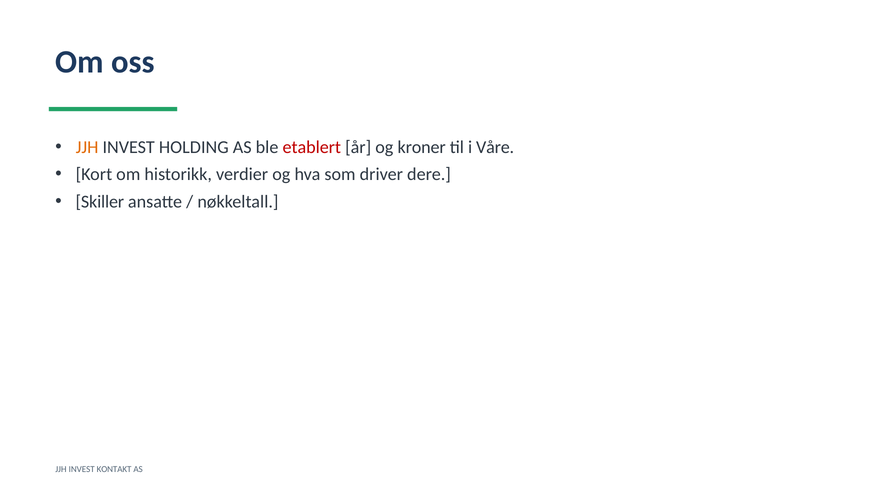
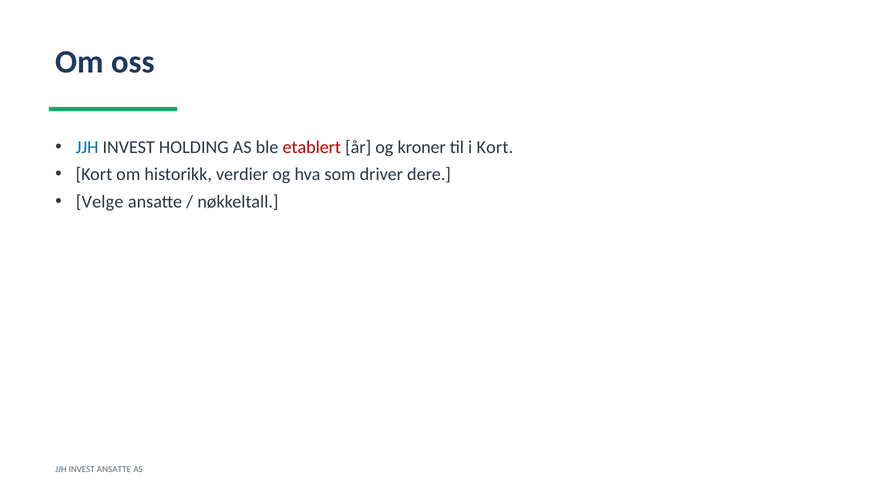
JJH at (87, 147) colour: orange -> blue
i Våre: Våre -> Kort
Skiller: Skiller -> Velge
INVEST KONTAKT: KONTAKT -> ANSATTE
